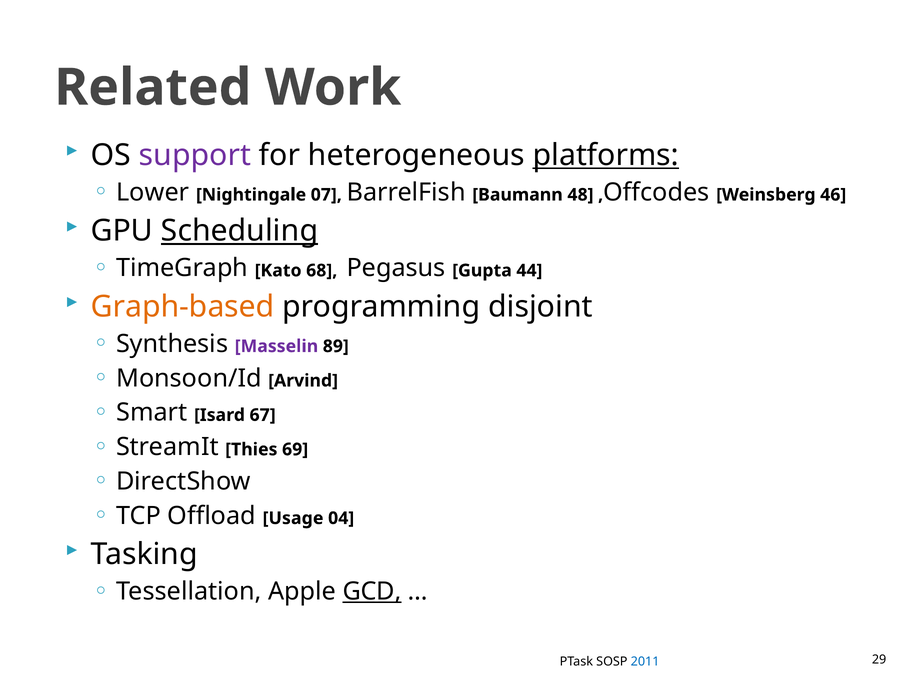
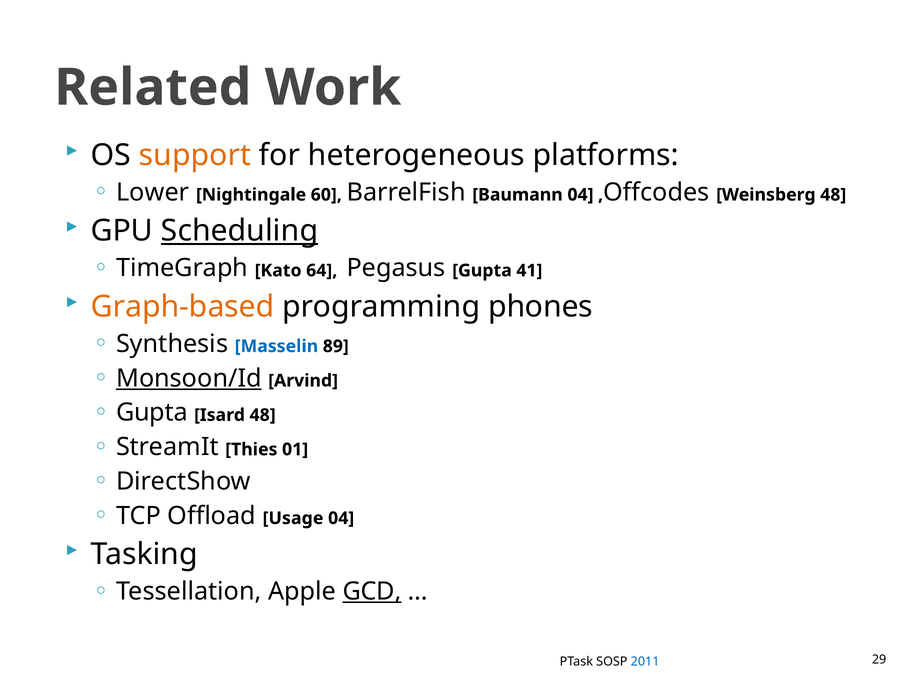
support colour: purple -> orange
platforms underline: present -> none
07: 07 -> 60
Baumann 48: 48 -> 04
Weinsberg 46: 46 -> 48
68: 68 -> 64
44: 44 -> 41
disjoint: disjoint -> phones
Masselin colour: purple -> blue
Monsoon/Id underline: none -> present
Smart at (152, 413): Smart -> Gupta
Isard 67: 67 -> 48
69: 69 -> 01
